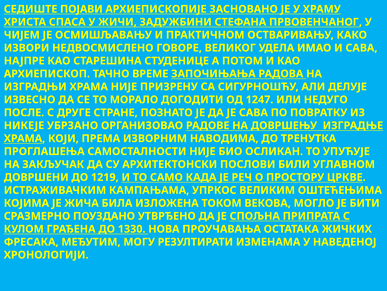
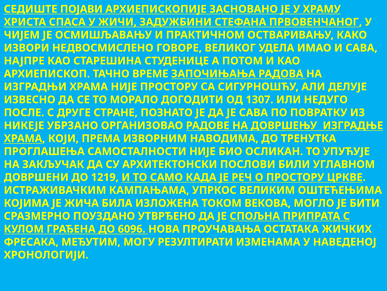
НИЈЕ ПРИЗРЕНУ: ПРИЗРЕНУ -> ПРОСТОРУ
1247: 1247 -> 1307
1330: 1330 -> 6096
